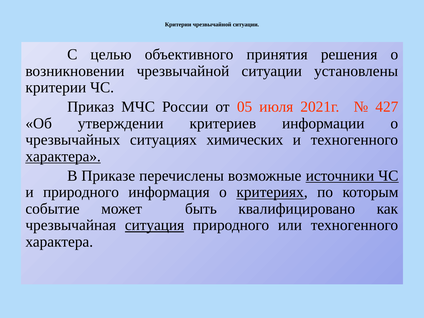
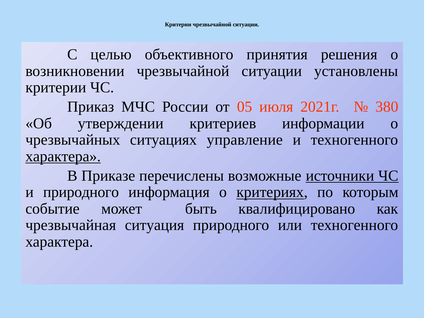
427: 427 -> 380
химических: химических -> управление
ситуация underline: present -> none
